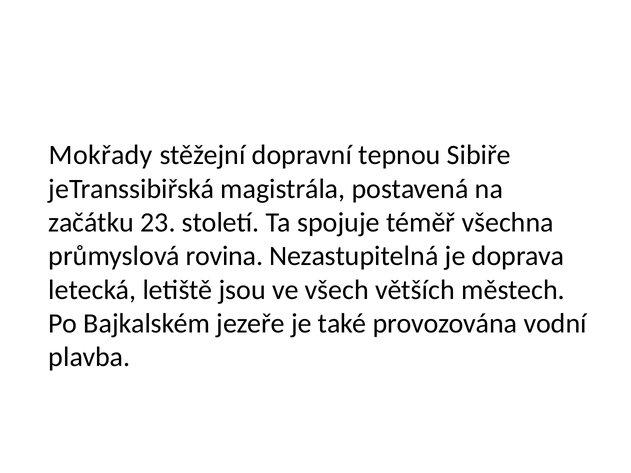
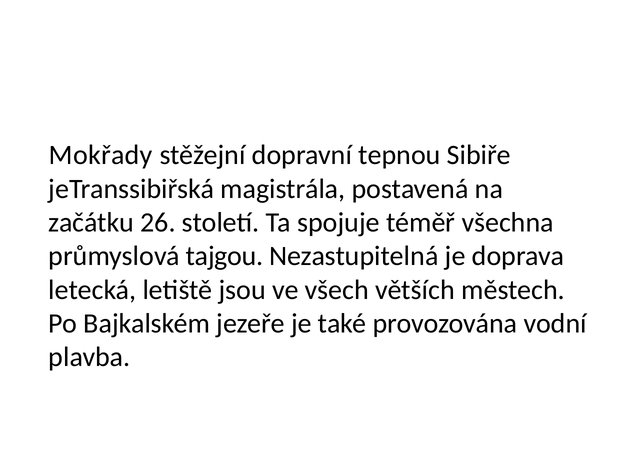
23: 23 -> 26
rovina: rovina -> tajgou
